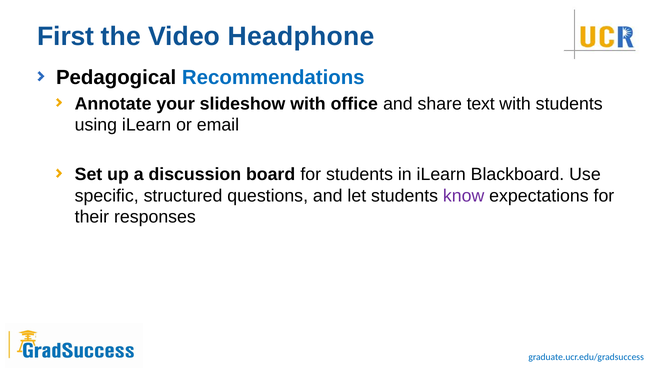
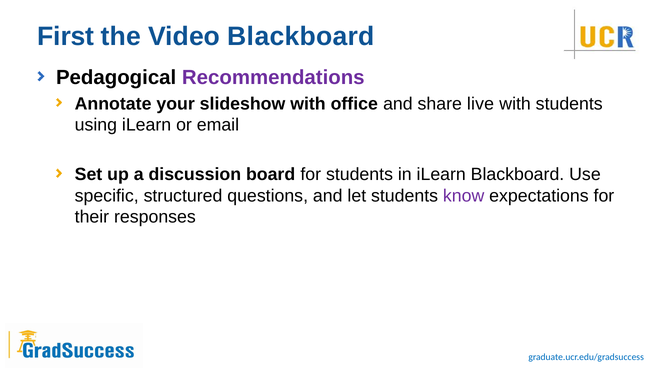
Video Headphone: Headphone -> Blackboard
Recommendations colour: blue -> purple
text: text -> live
